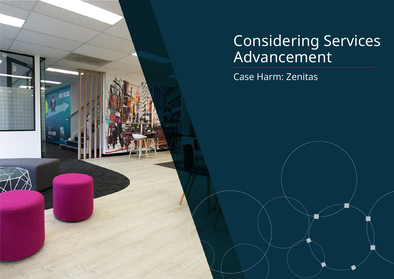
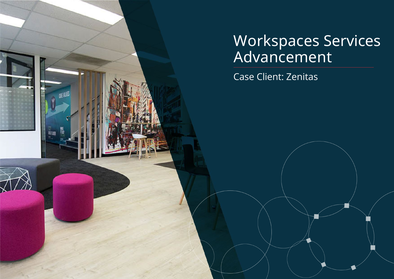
Considering: Considering -> Workspaces
Harm: Harm -> Client
